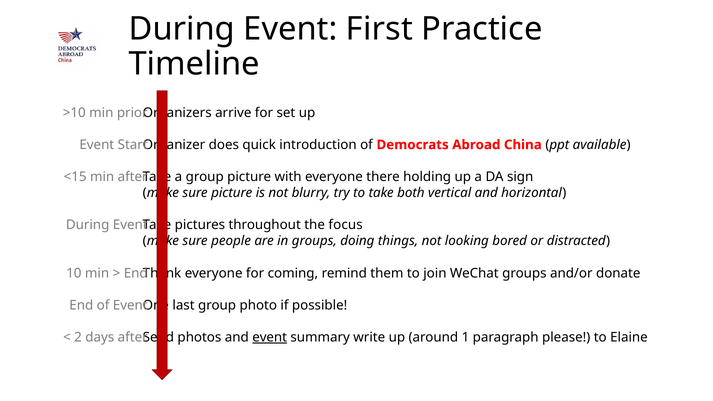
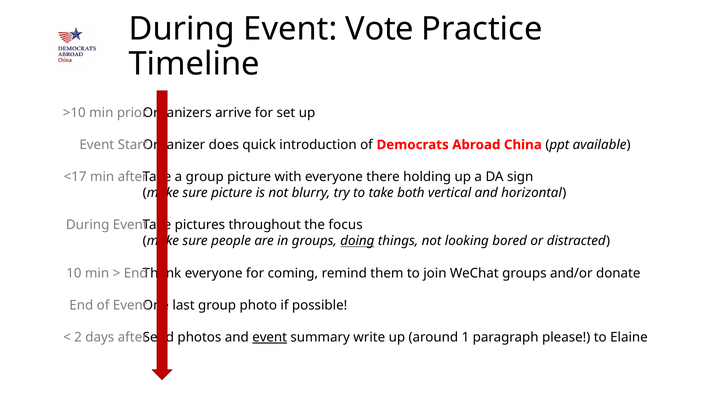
First: First -> Vote
<15: <15 -> <17
doing underline: none -> present
